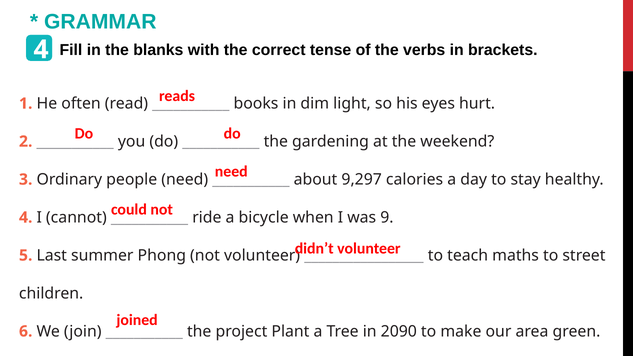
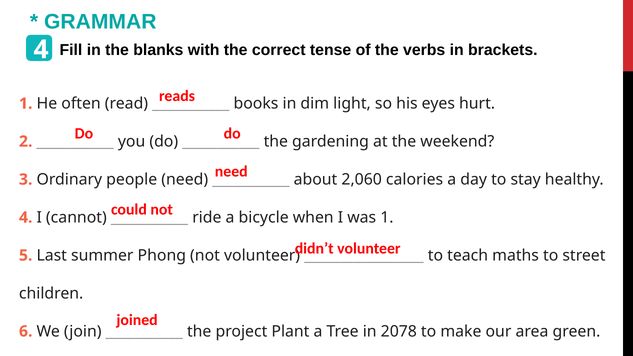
9,297: 9,297 -> 2,060
was 9: 9 -> 1
2090: 2090 -> 2078
